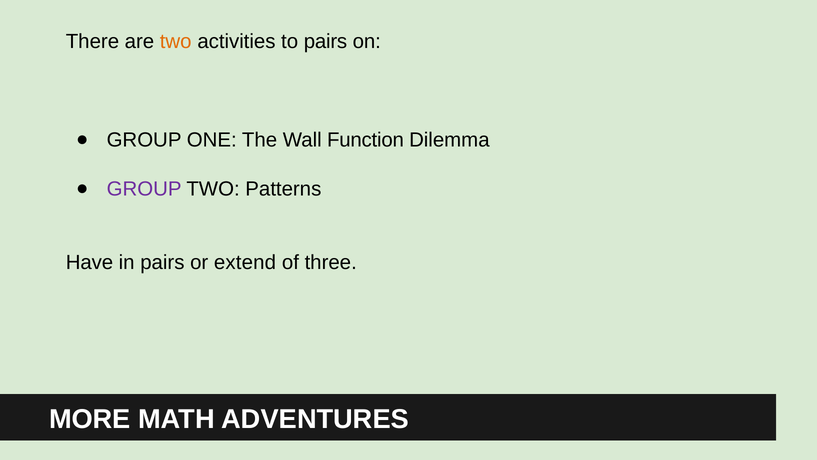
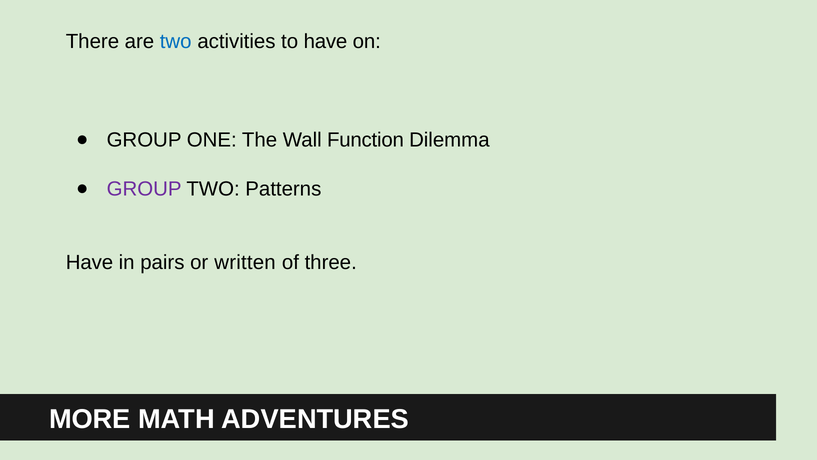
two at (176, 42) colour: orange -> blue
to pairs: pairs -> have
extend: extend -> written
